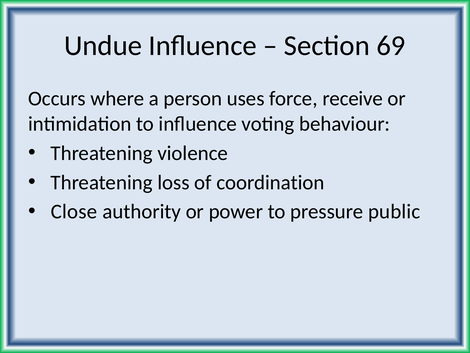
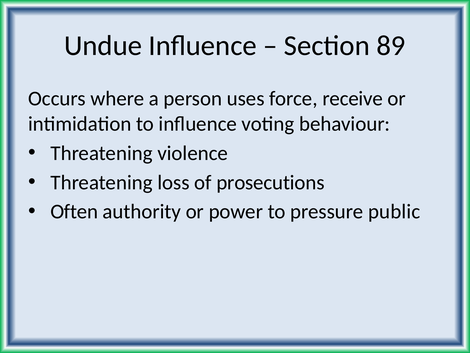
69: 69 -> 89
coordination: coordination -> prosecutions
Close: Close -> Often
